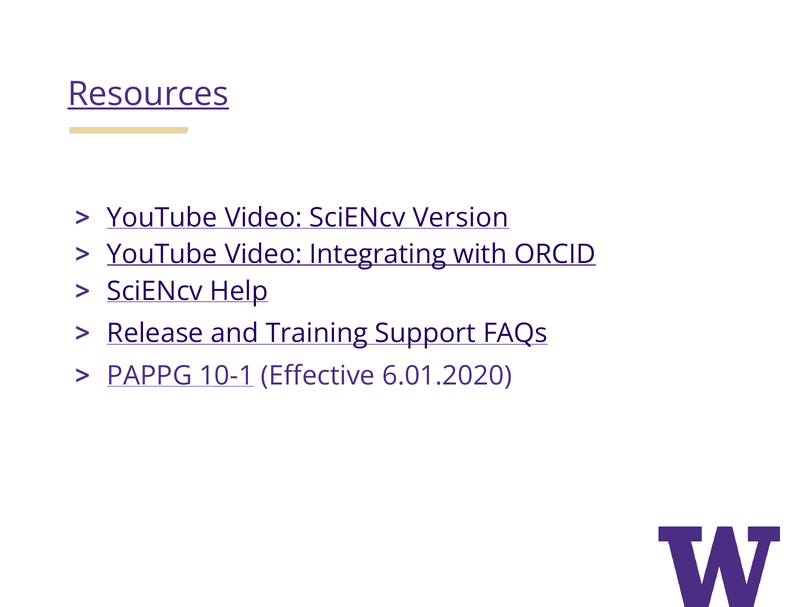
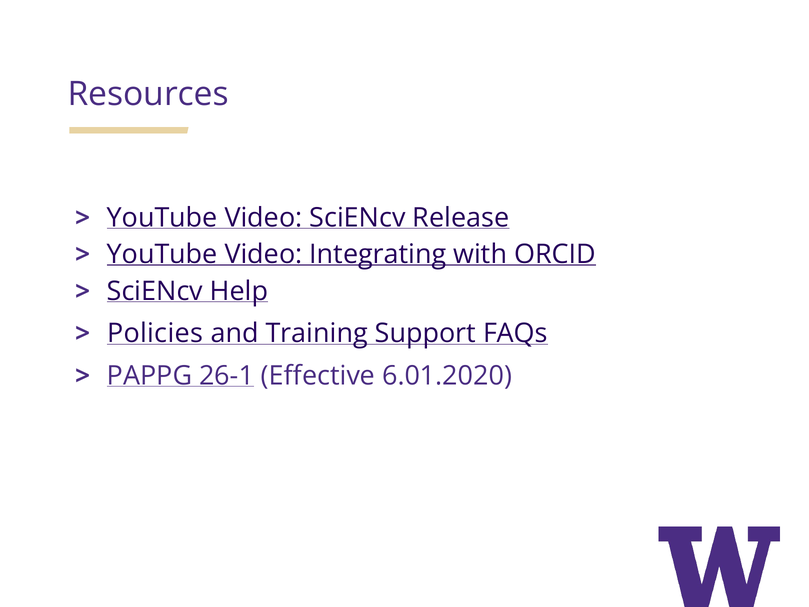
Resources underline: present -> none
Version: Version -> Release
Release: Release -> Policies
10-1: 10-1 -> 26-1
